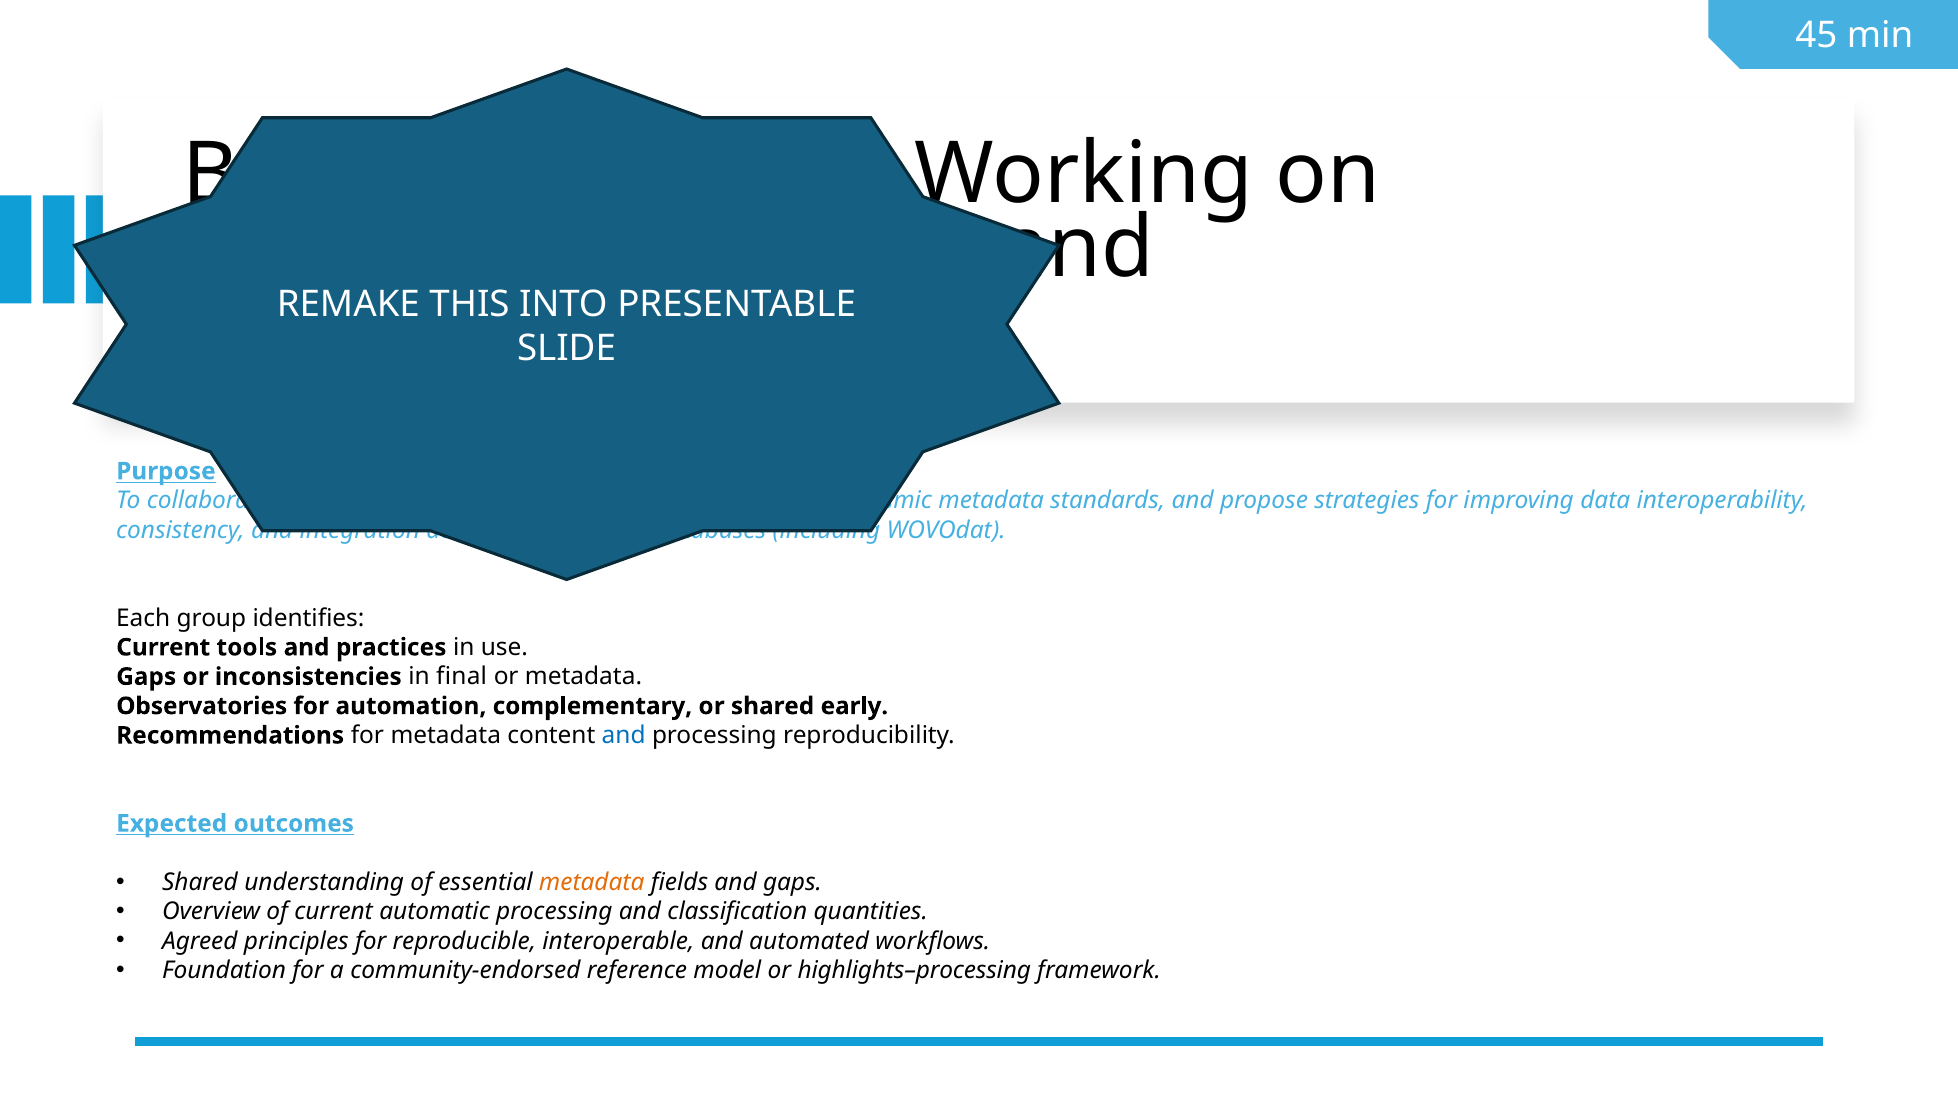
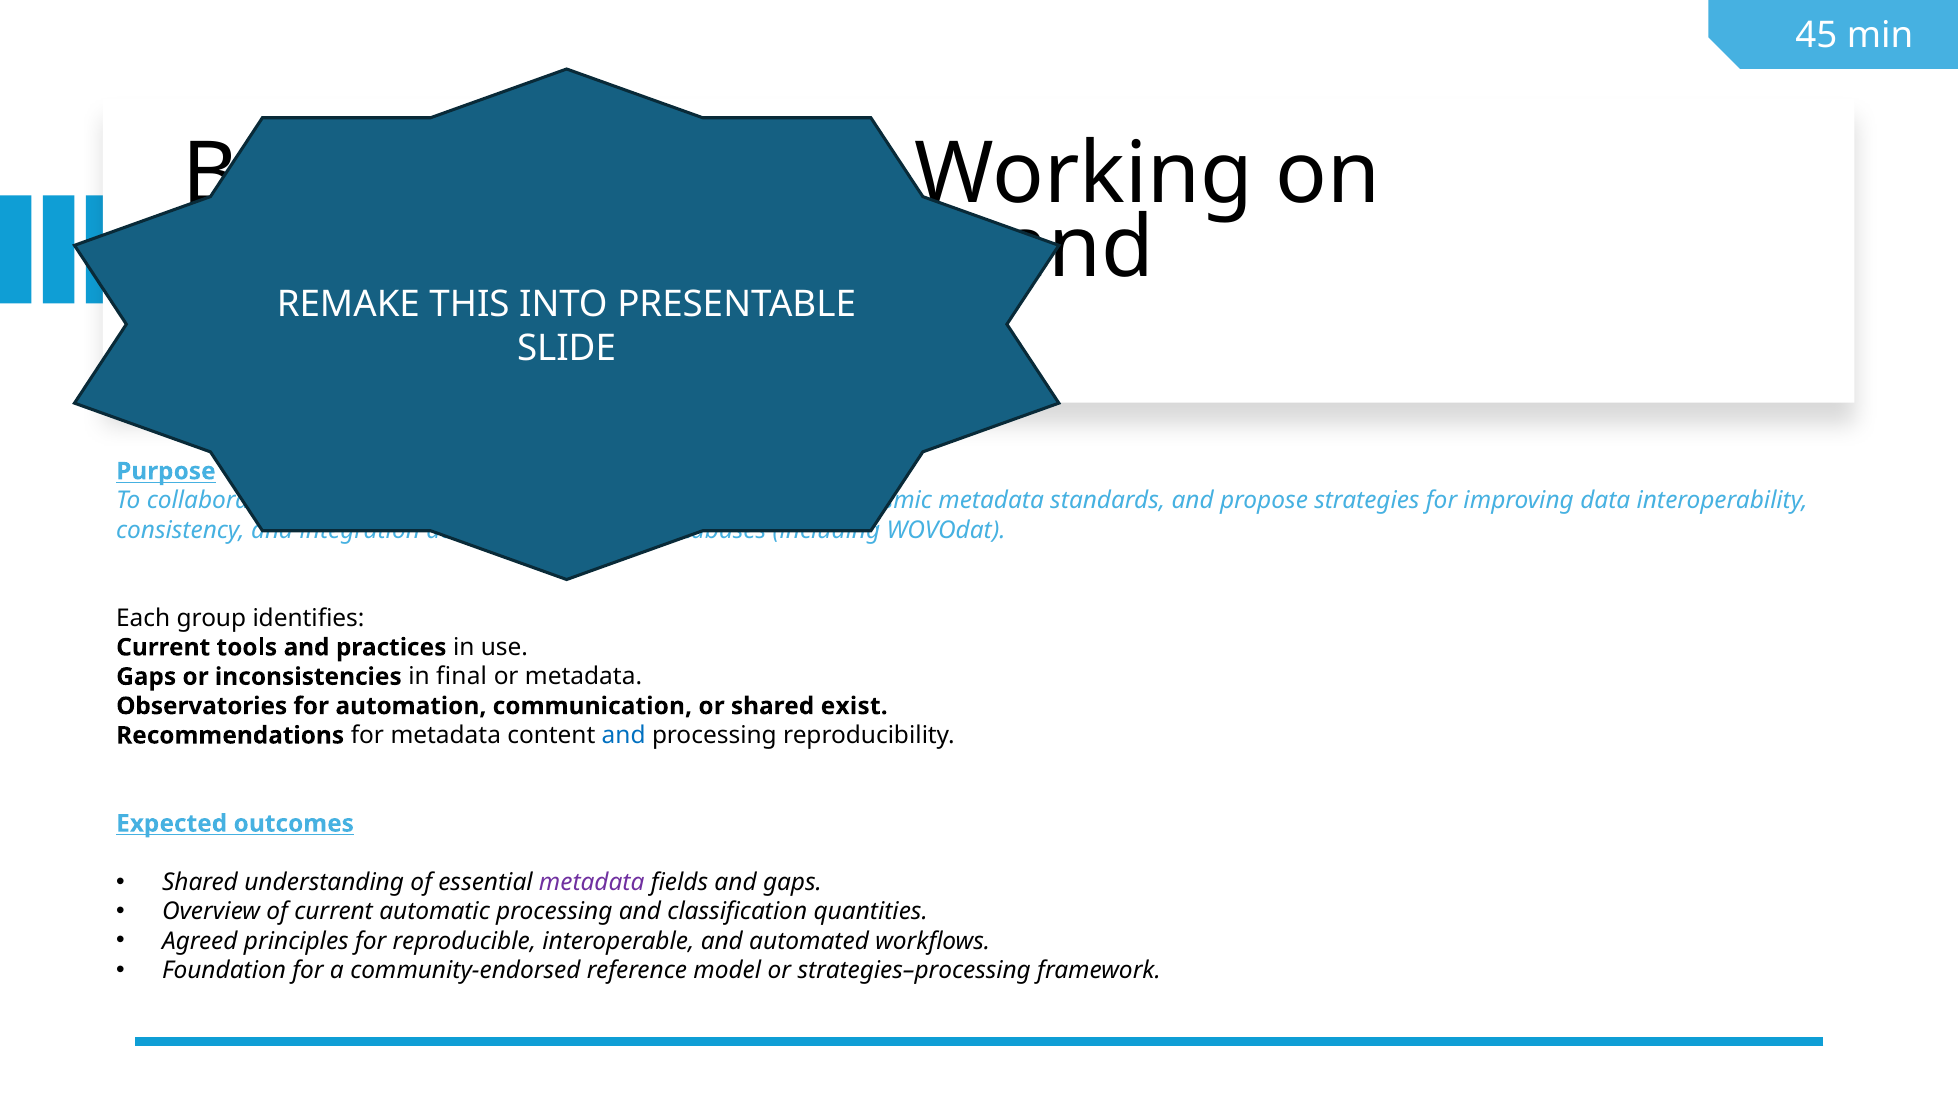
complementary: complementary -> communication
early: early -> exist
metadata at (592, 883) colour: orange -> purple
highlights–processing: highlights–processing -> strategies–processing
